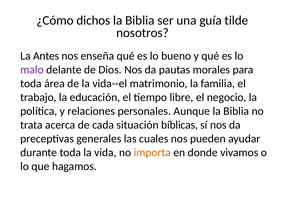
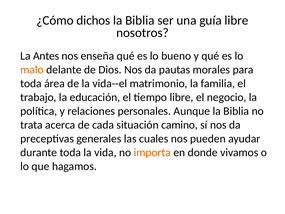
guía tilde: tilde -> libre
malo colour: purple -> orange
bíblicas: bíblicas -> camino
